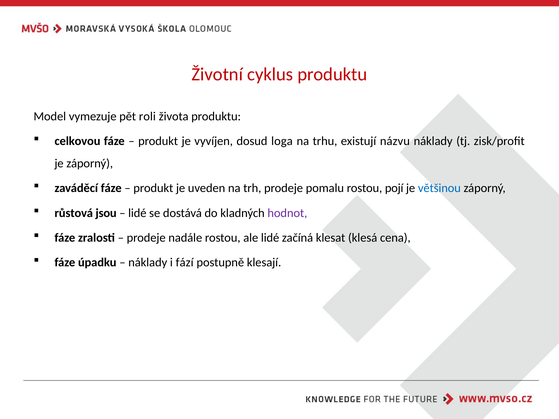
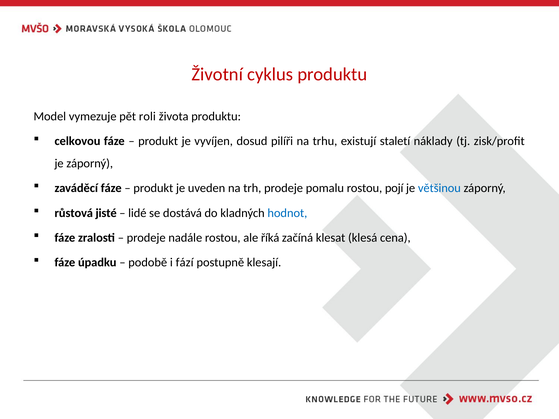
loga: loga -> pilíři
názvu: názvu -> staletí
jsou: jsou -> jisté
hodnot colour: purple -> blue
ale lidé: lidé -> říká
náklady at (148, 263): náklady -> podobě
